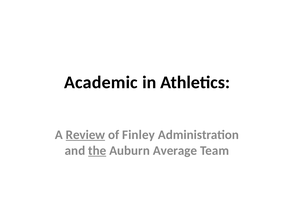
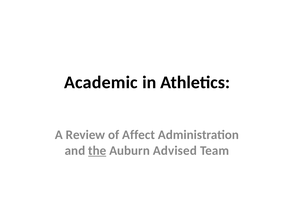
Review underline: present -> none
Finley: Finley -> Affect
Average: Average -> Advised
